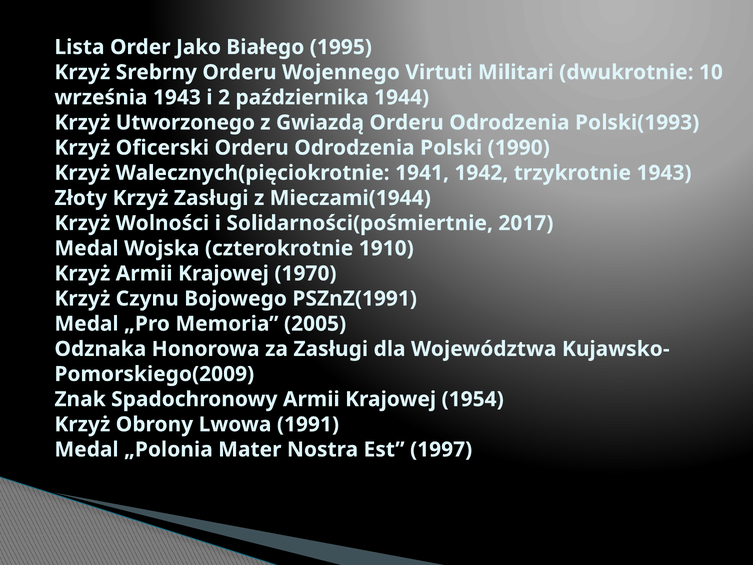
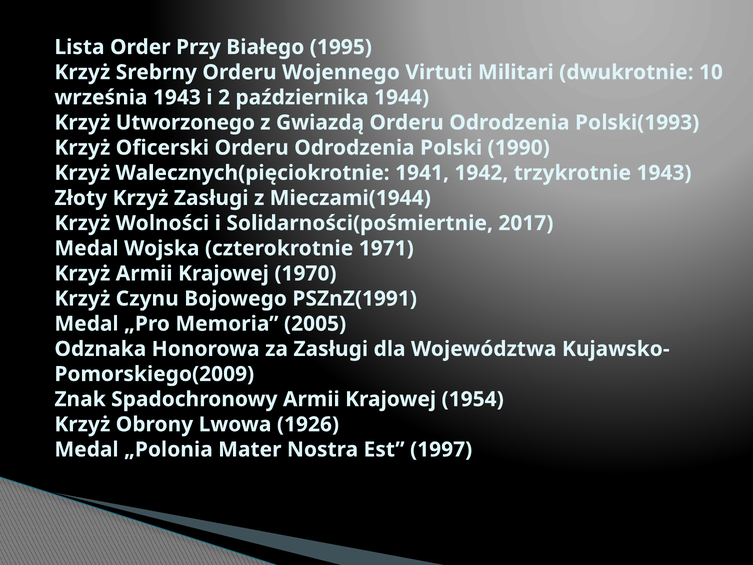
Jako: Jako -> Przy
1910: 1910 -> 1971
1991: 1991 -> 1926
